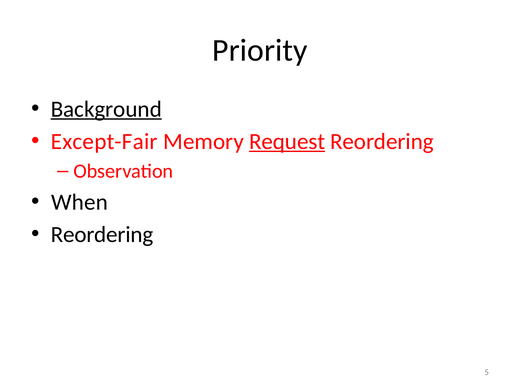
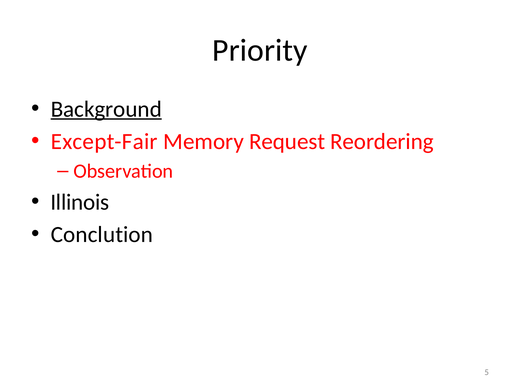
Request underline: present -> none
When: When -> Illinois
Reordering at (102, 235): Reordering -> Conclution
